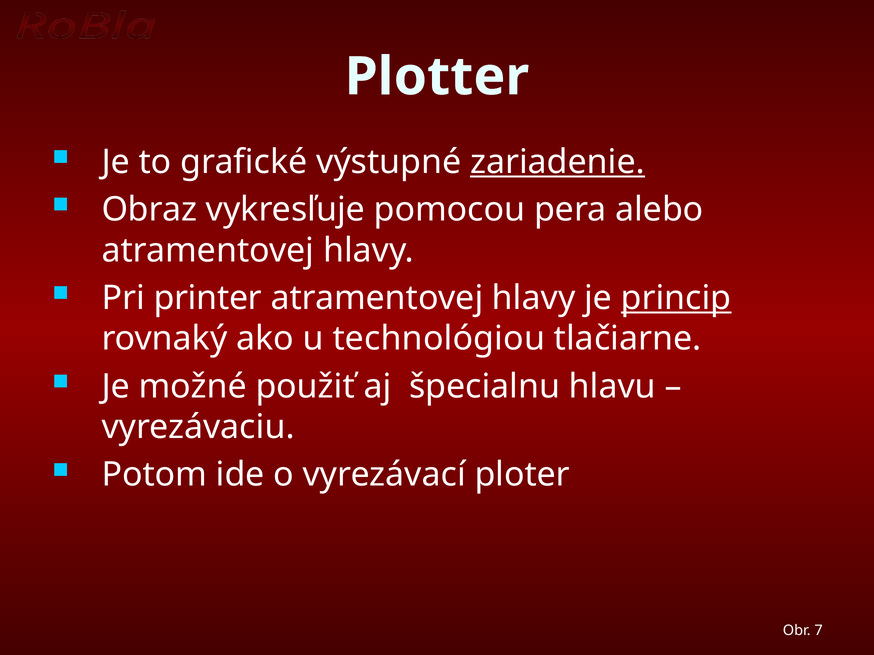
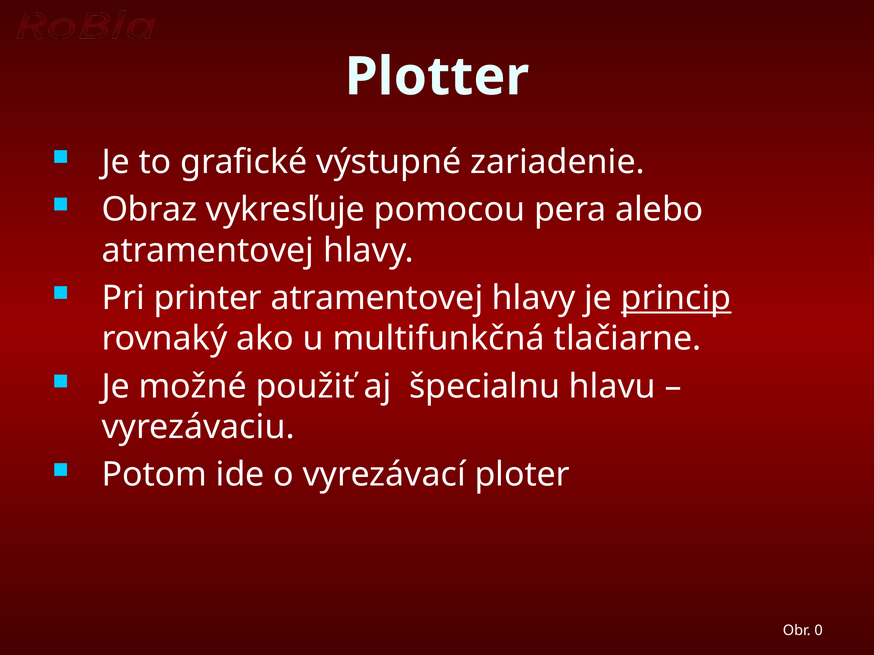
zariadenie underline: present -> none
technológiou: technológiou -> multifunkčná
7: 7 -> 0
